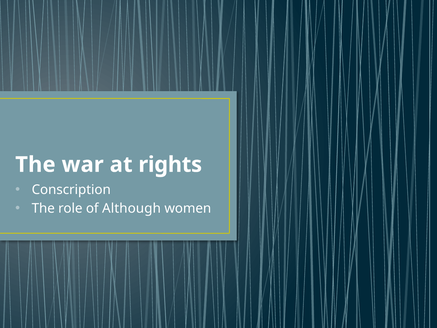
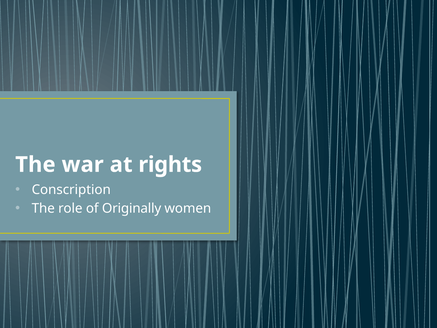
Although: Although -> Originally
